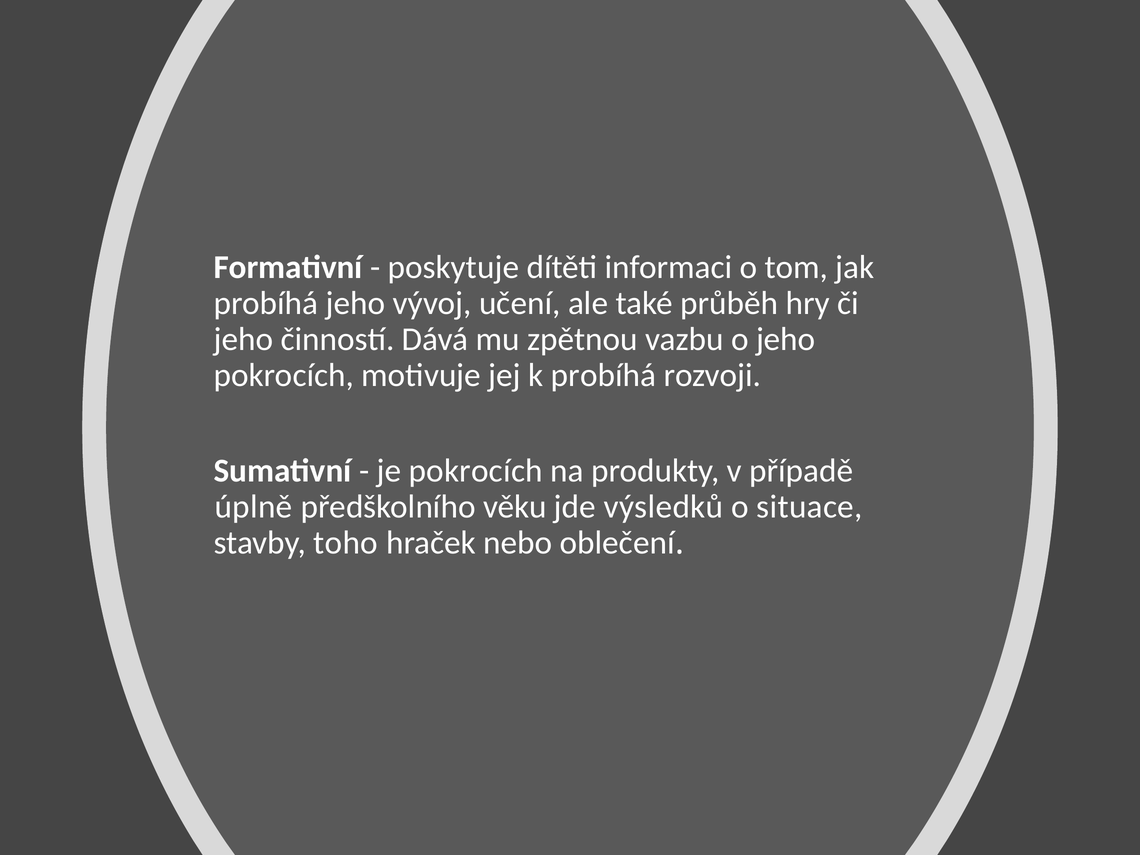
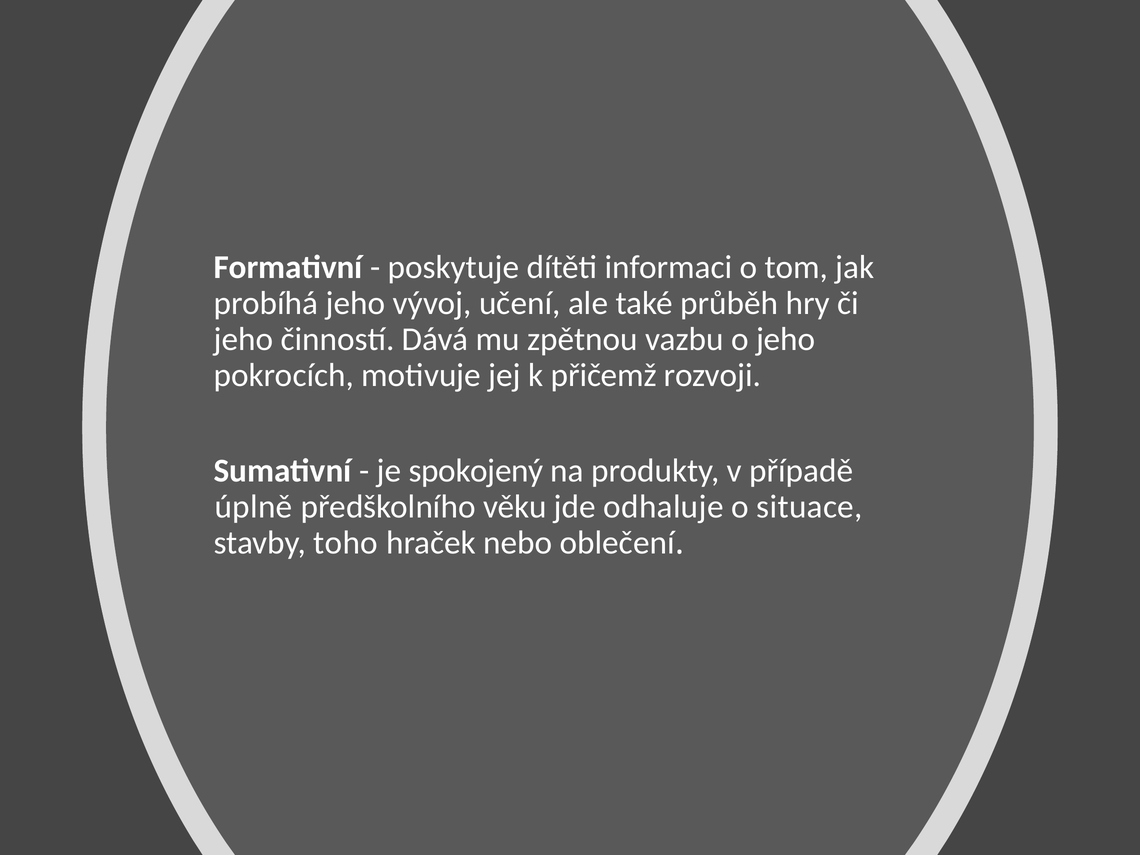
k probíhá: probíhá -> přičemž
je pokrocích: pokrocích -> spokojený
výsledků: výsledků -> odhaluje
